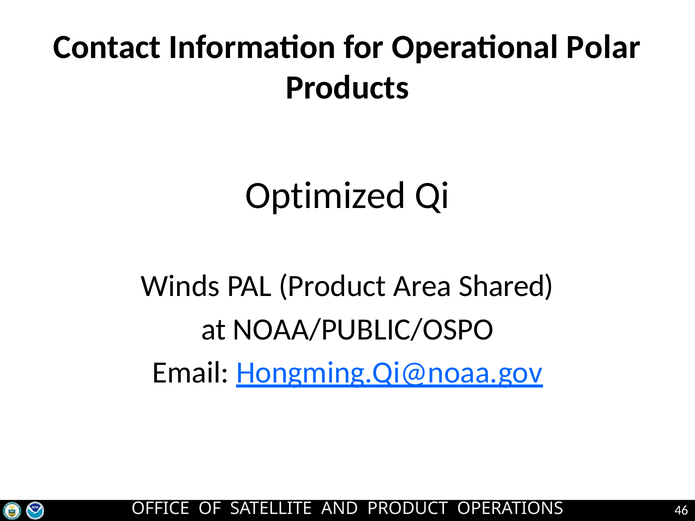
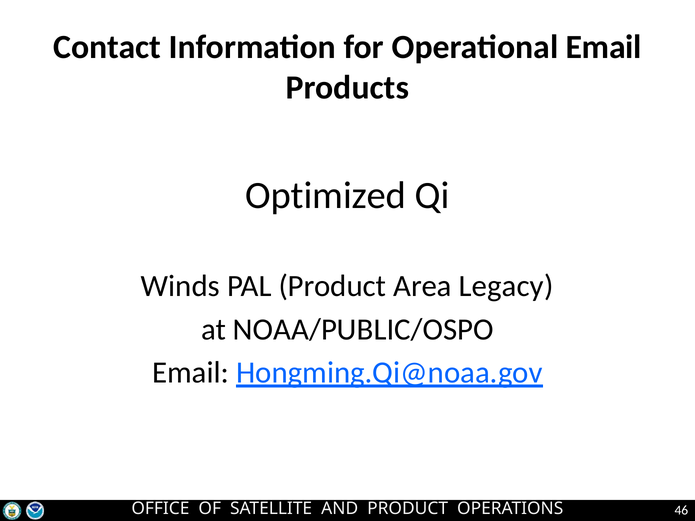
Operational Polar: Polar -> Email
Shared: Shared -> Legacy
